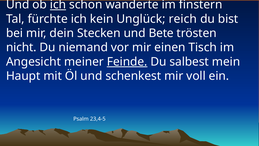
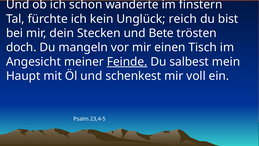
ich at (58, 5) underline: present -> none
nicht: nicht -> doch
niemand: niemand -> mangeln
